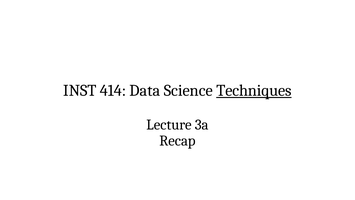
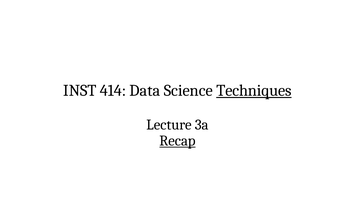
Recap underline: none -> present
